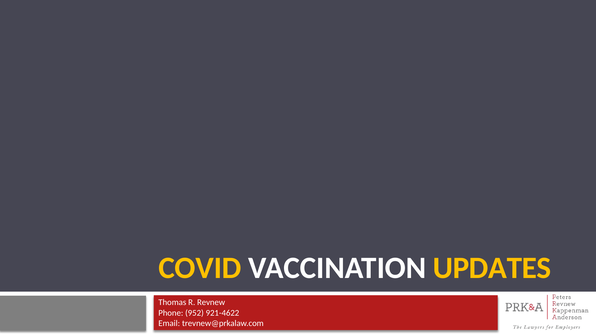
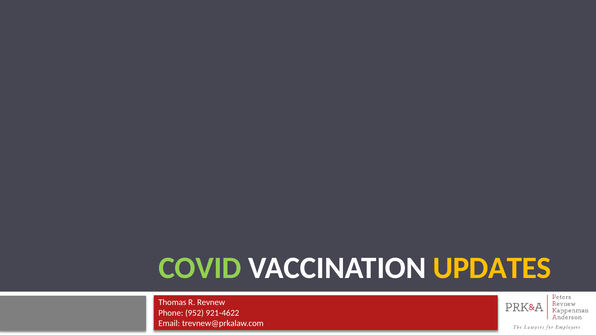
COVID colour: yellow -> light green
